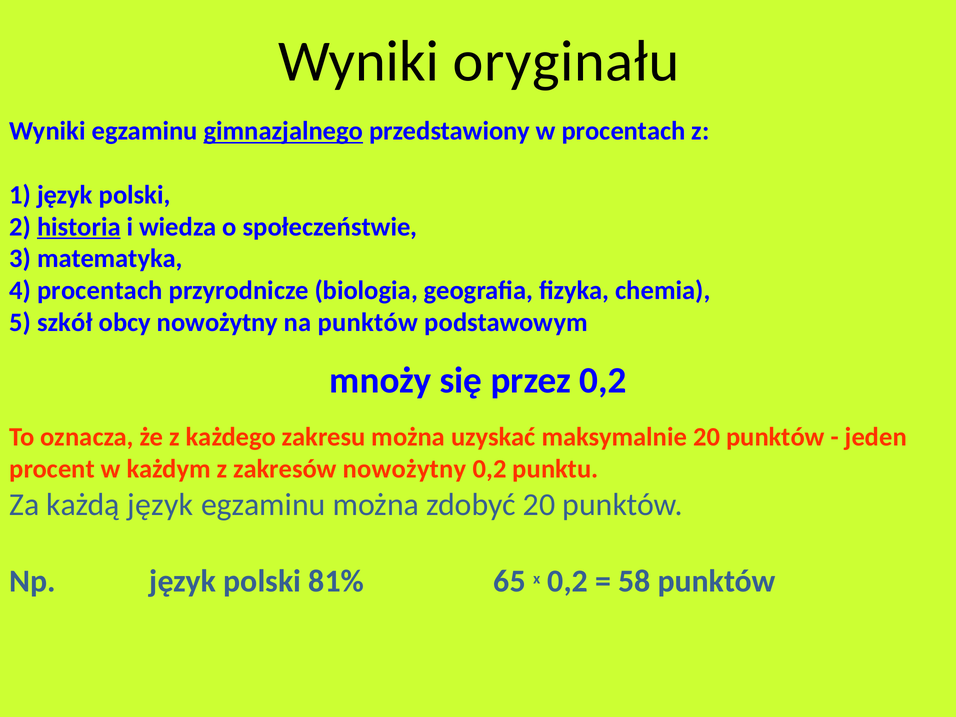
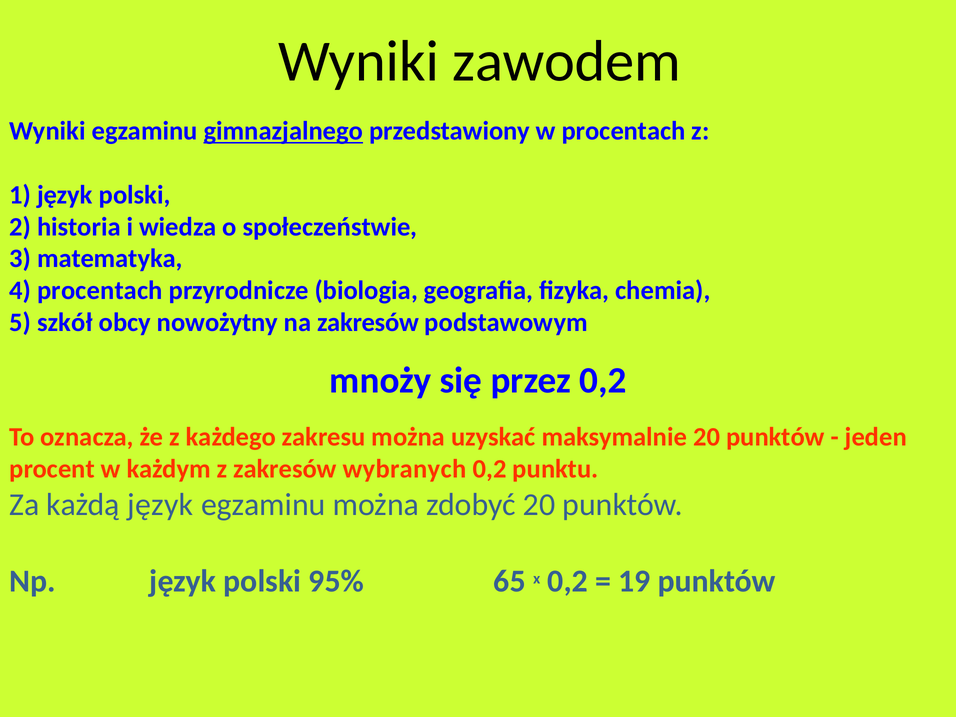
oryginału: oryginału -> zawodem
historia underline: present -> none
na punktów: punktów -> zakresów
zakresów nowożytny: nowożytny -> wybranych
81%: 81% -> 95%
58: 58 -> 19
